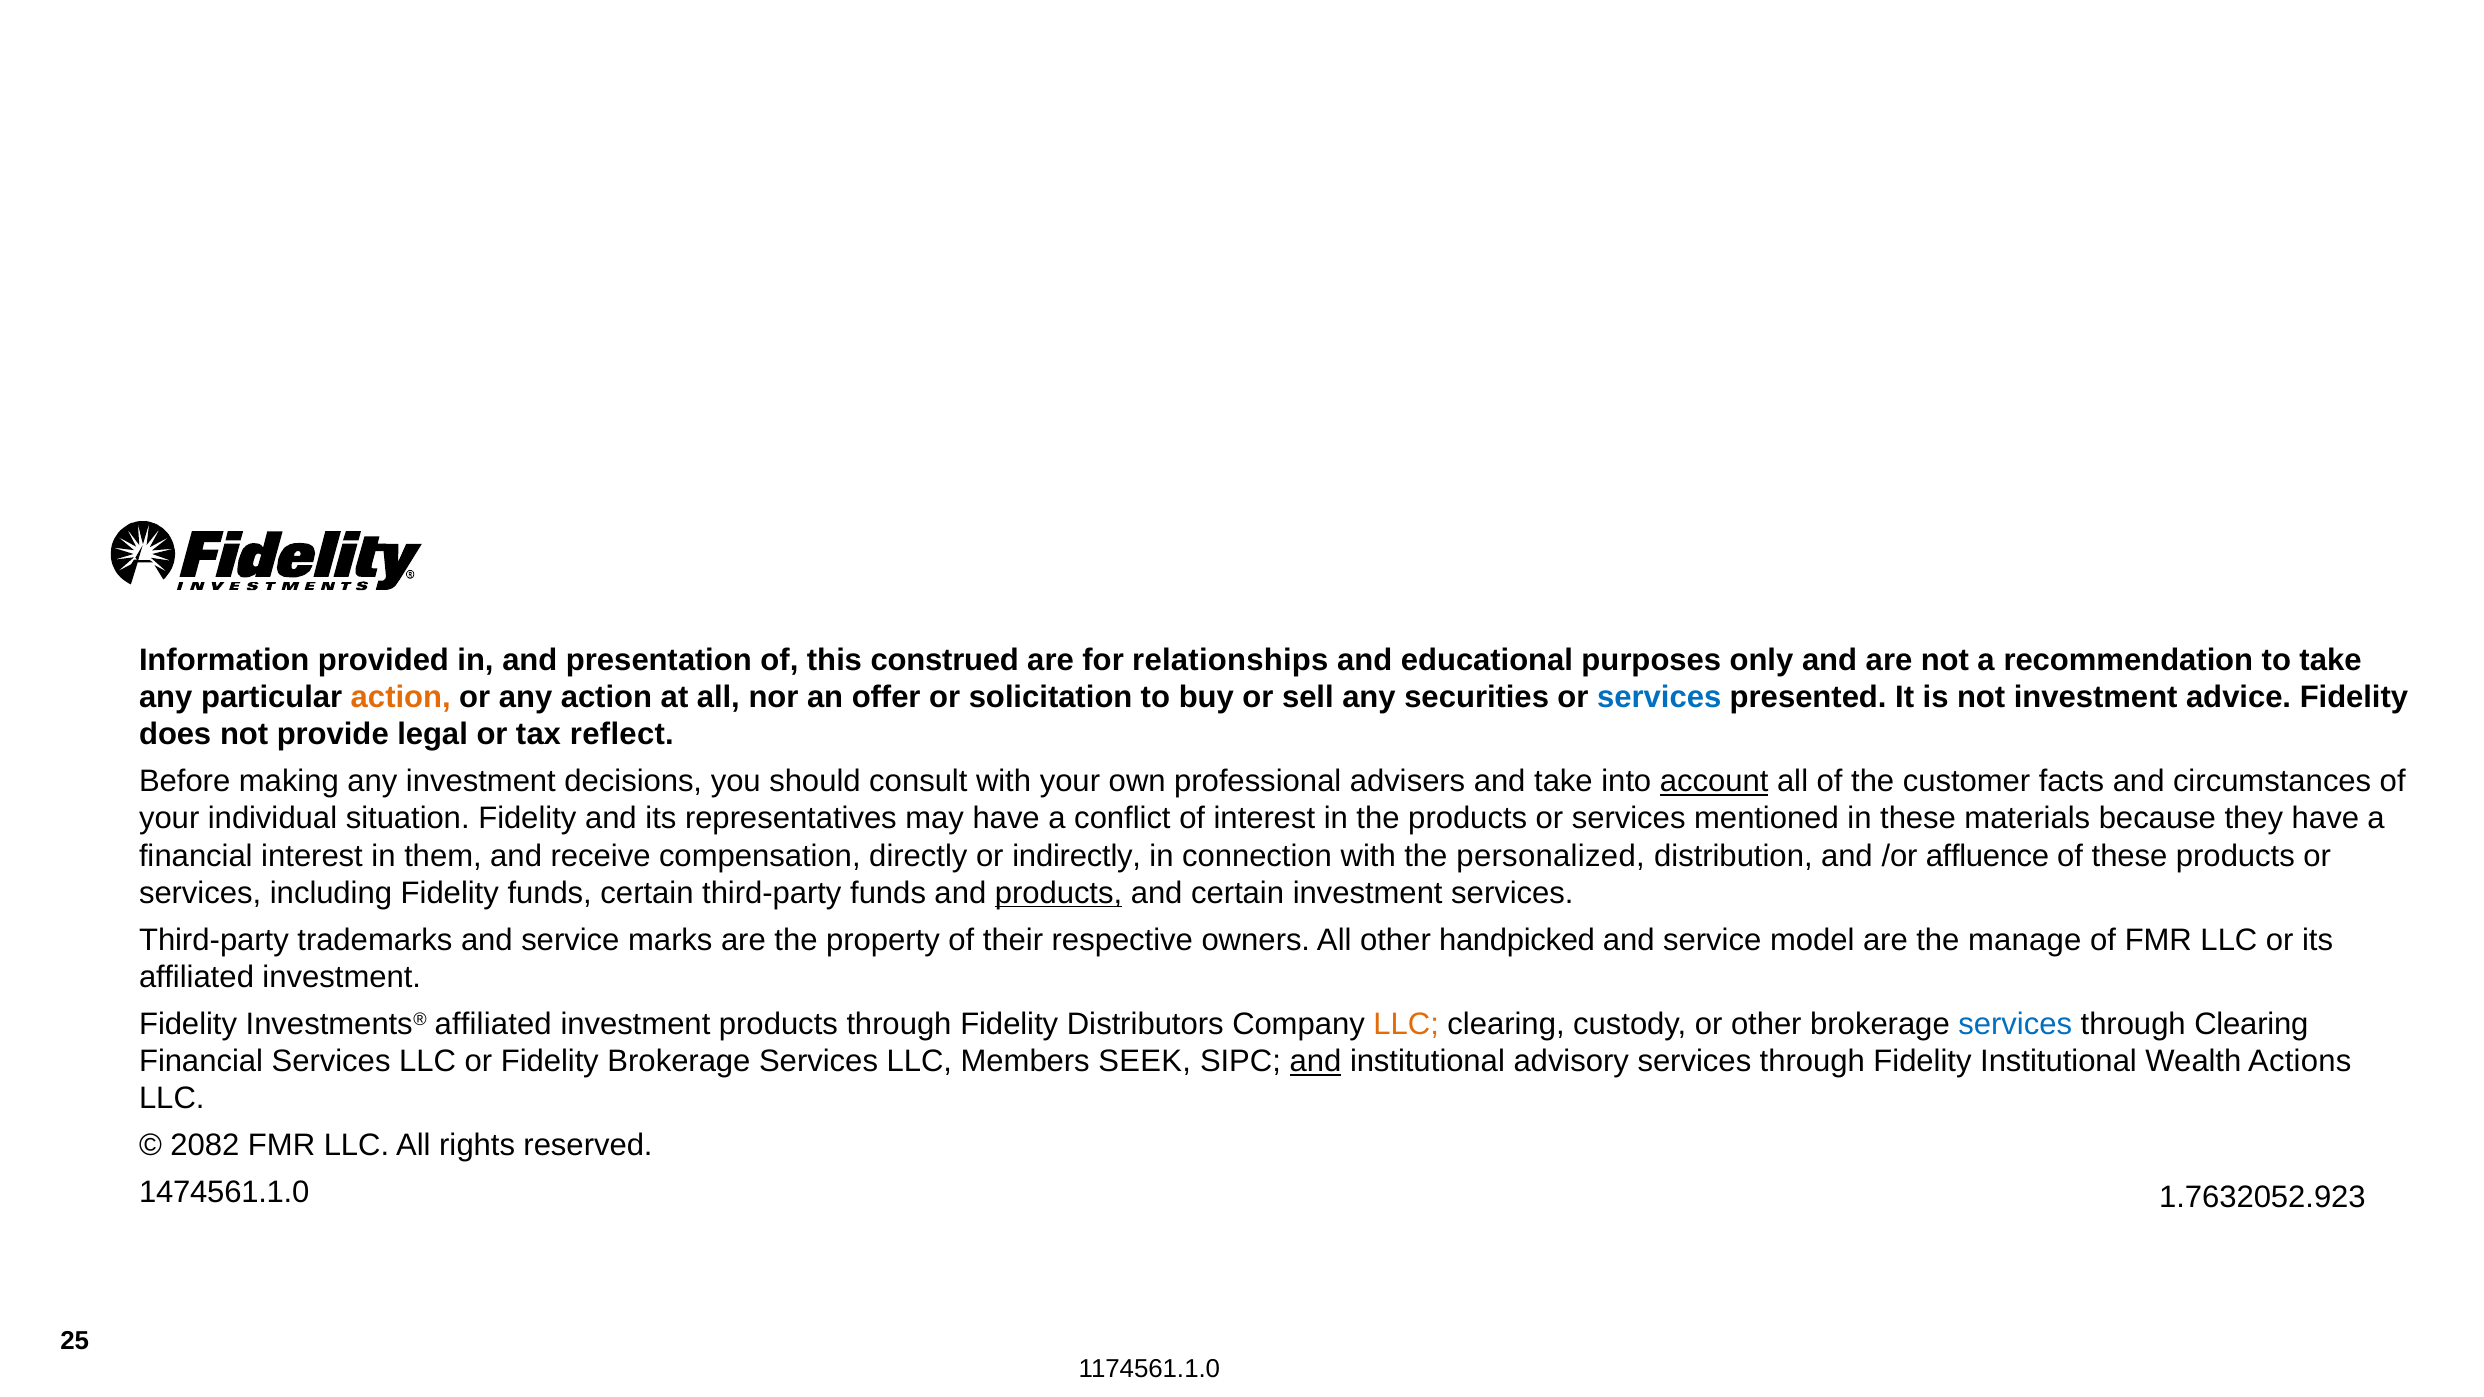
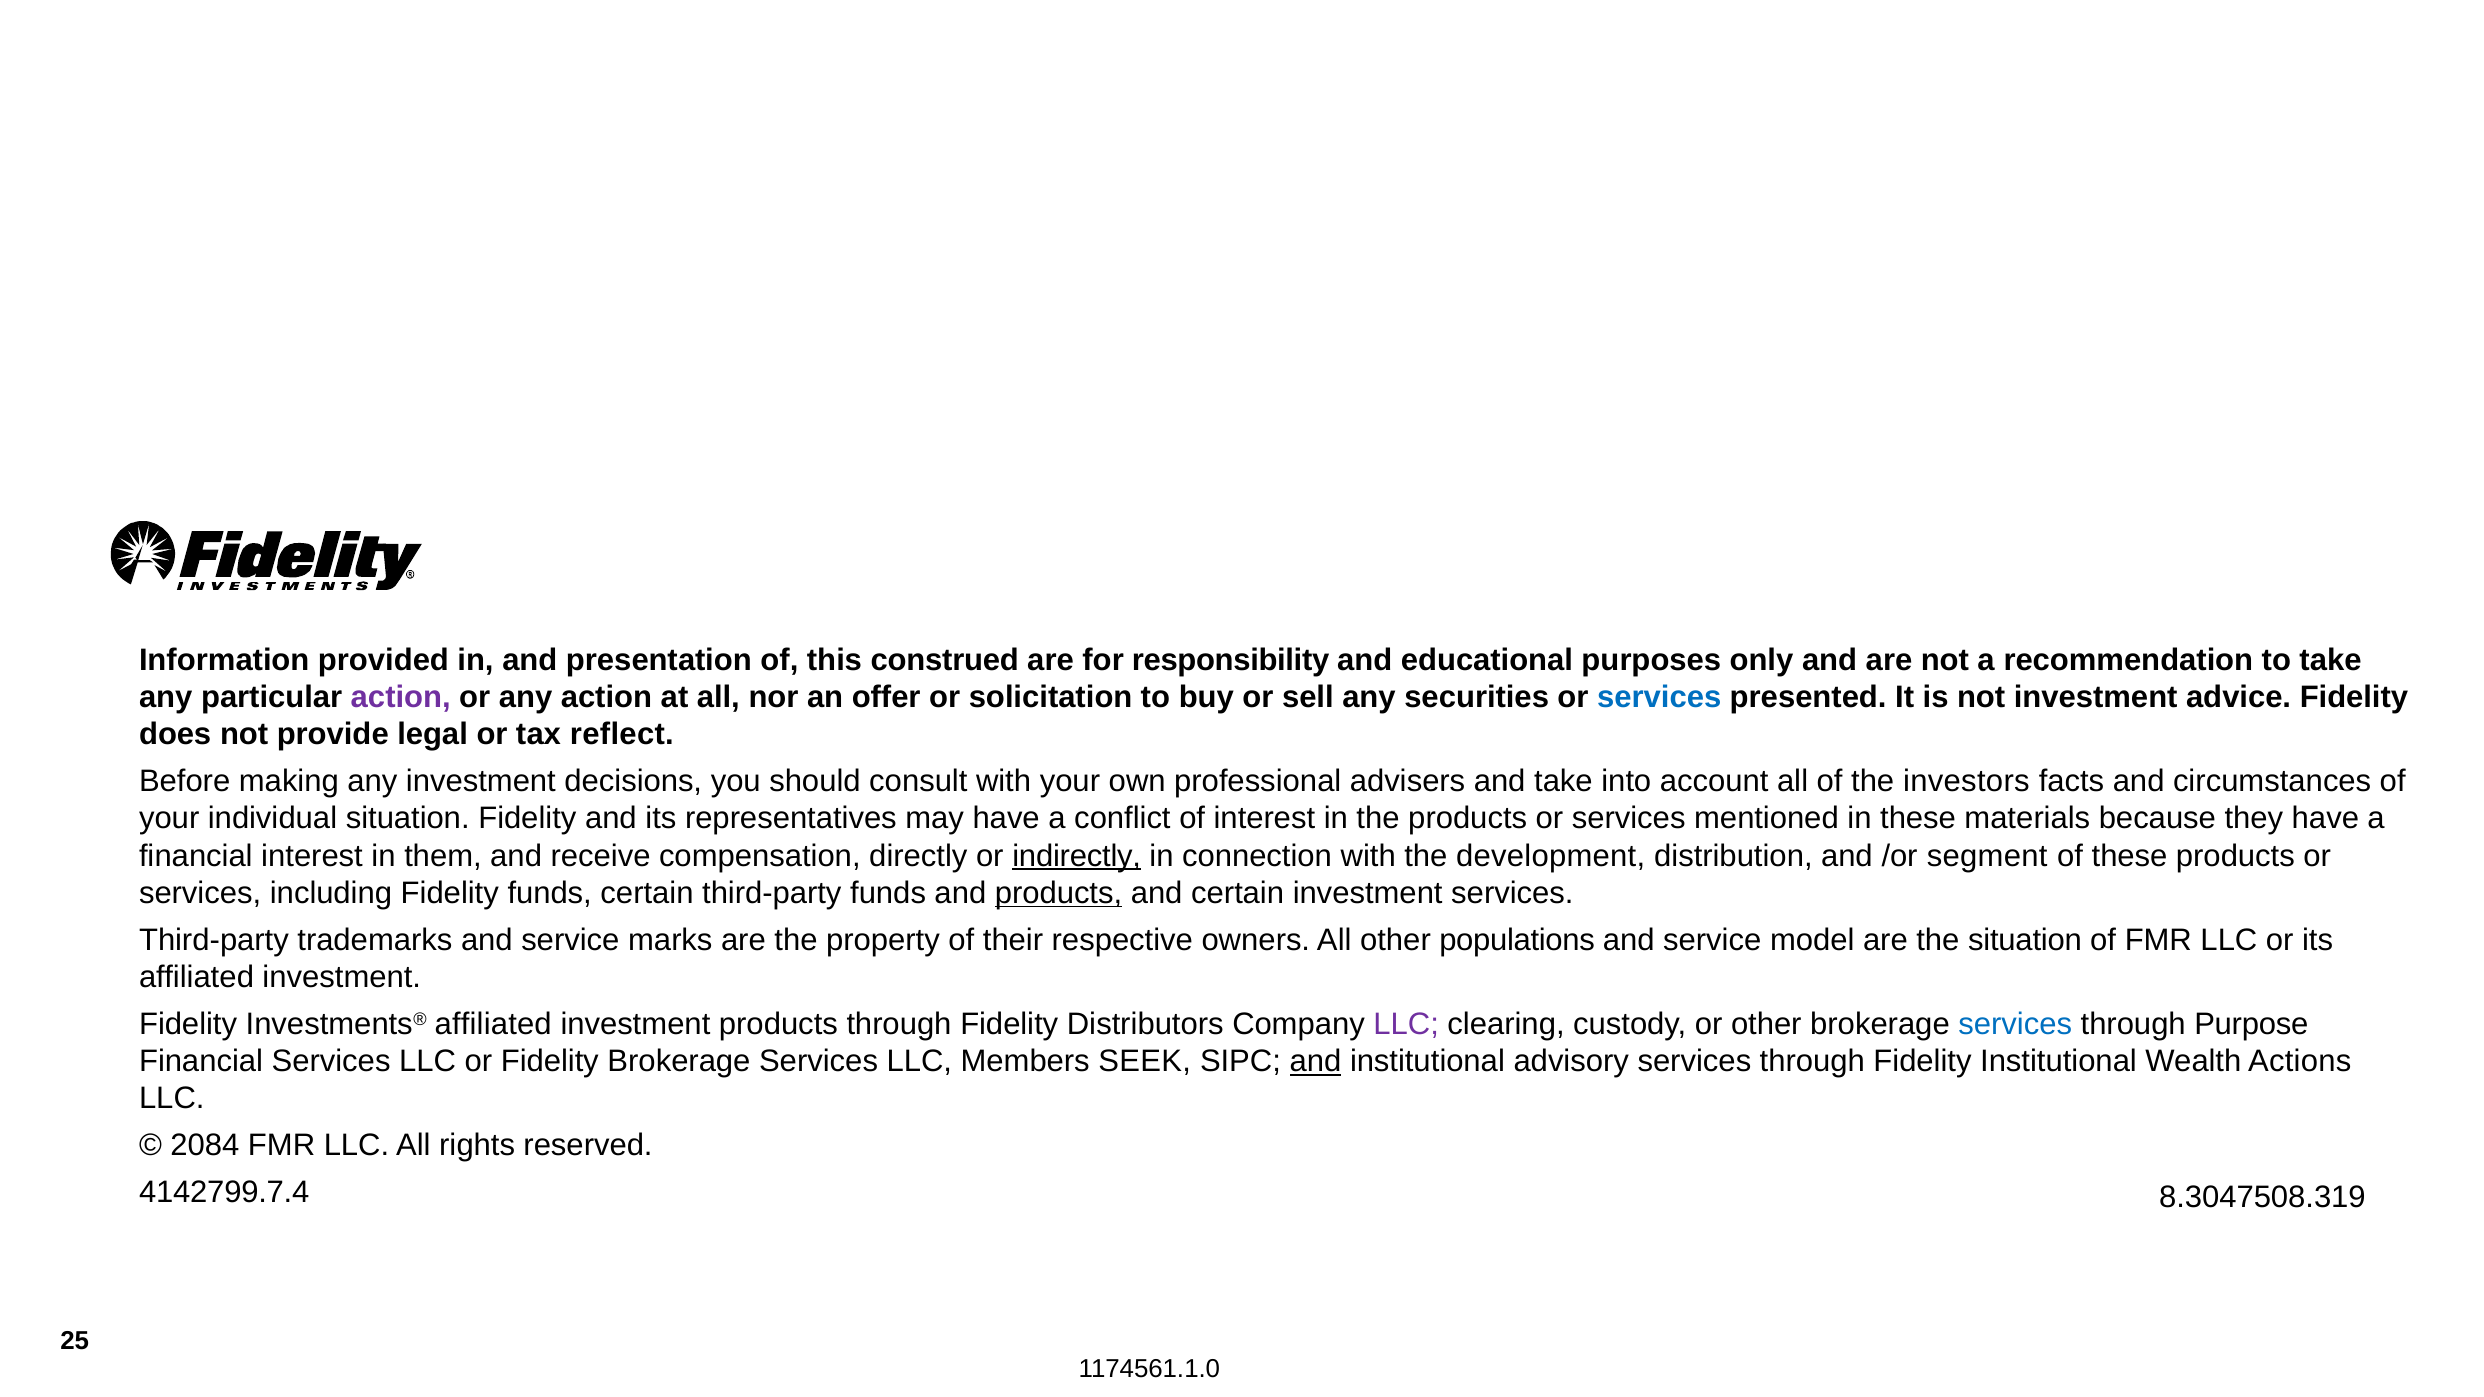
relationships: relationships -> responsibility
action at (401, 697) colour: orange -> purple
account underline: present -> none
customer: customer -> investors
indirectly underline: none -> present
personalized: personalized -> development
affluence: affluence -> segment
handpicked: handpicked -> populations
the manage: manage -> situation
LLC at (1406, 1024) colour: orange -> purple
through Clearing: Clearing -> Purpose
2082: 2082 -> 2084
1474561.1.0: 1474561.1.0 -> 4142799.7.4
1.7632052.923: 1.7632052.923 -> 8.3047508.319
